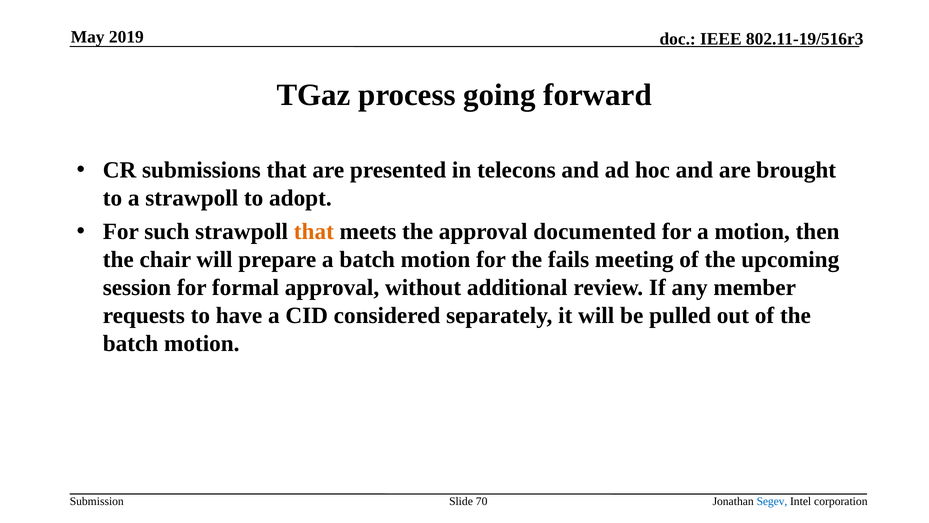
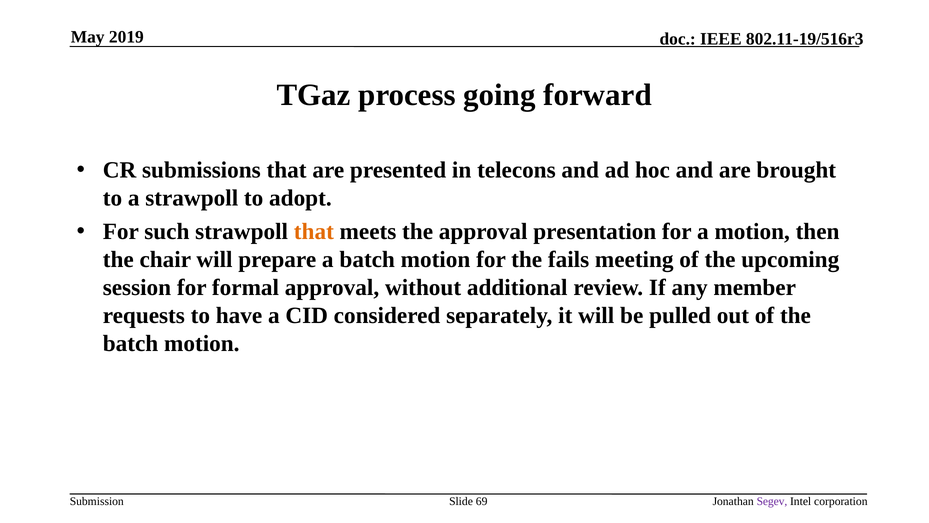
documented: documented -> presentation
70: 70 -> 69
Segev colour: blue -> purple
